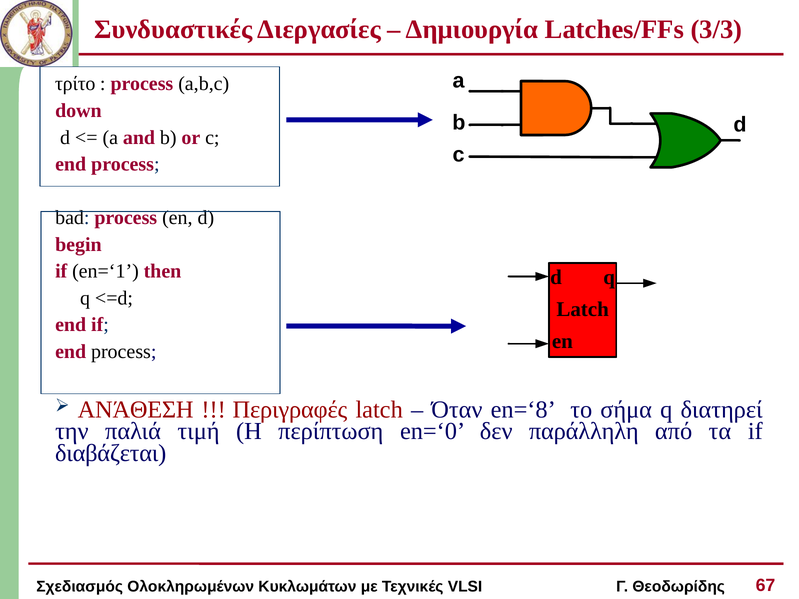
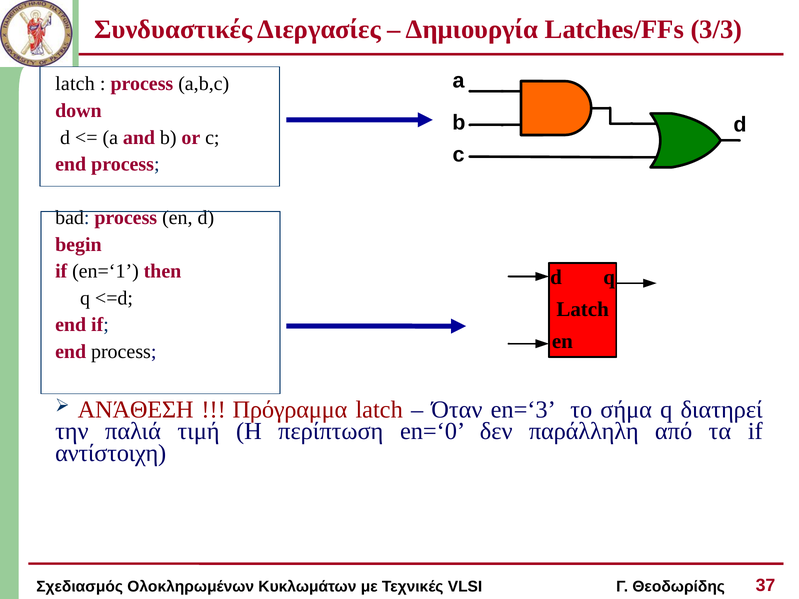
τρίτο at (75, 84): τρίτο -> latch
Περιγραφές: Περιγραφές -> Πρόγραμμα
en=‘8: en=‘8 -> en=‘3
διαβάζεται: διαβάζεται -> αντίστοιχη
67: 67 -> 37
